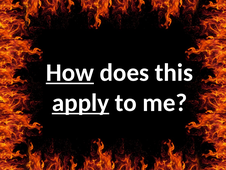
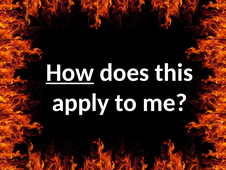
apply underline: present -> none
